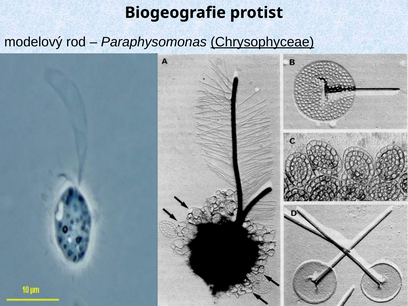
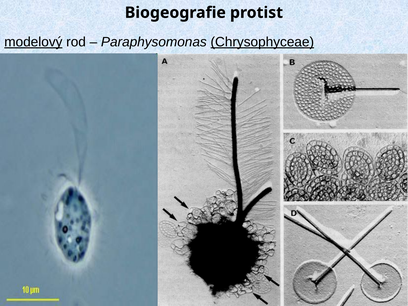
modelový underline: none -> present
